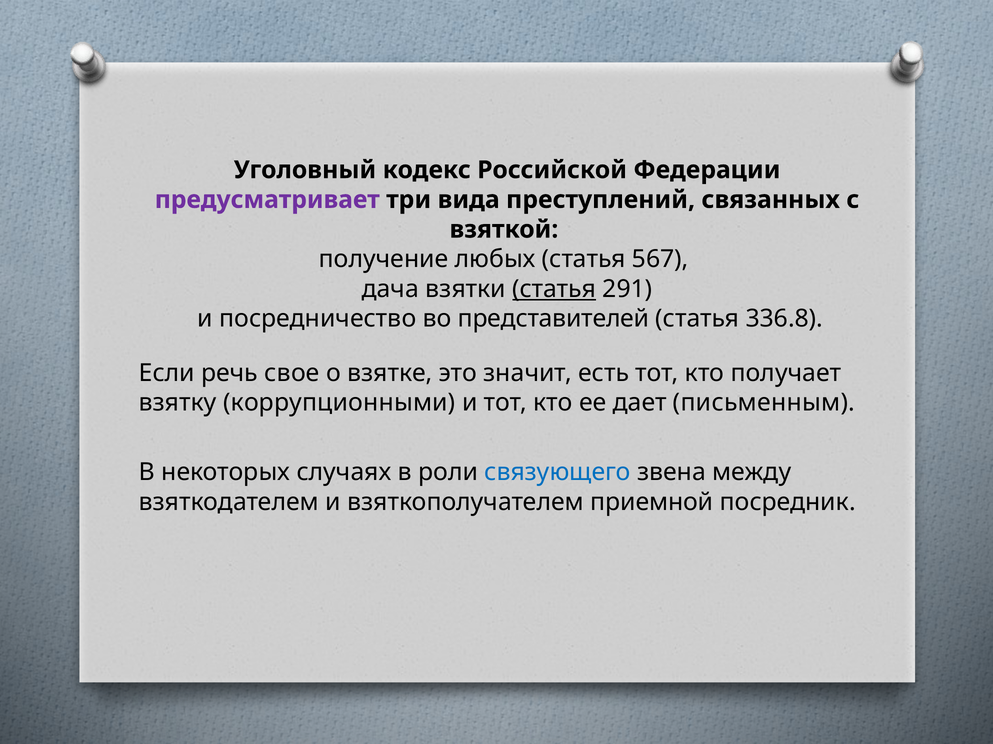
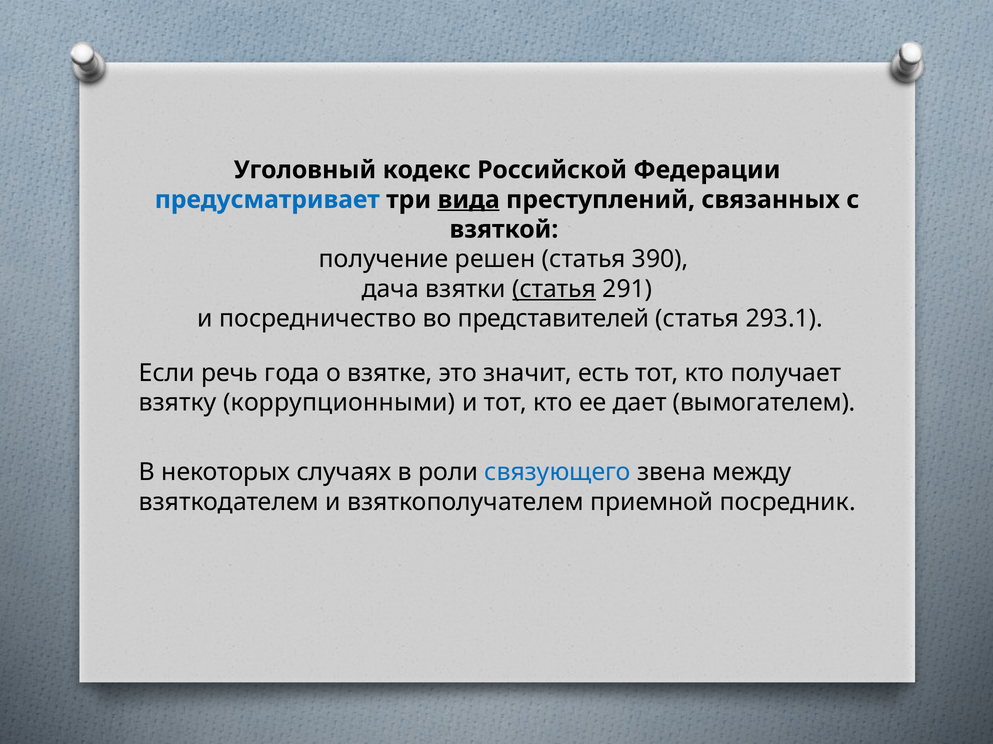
предусматривает colour: purple -> blue
вида underline: none -> present
любых: любых -> решен
567: 567 -> 390
336.8: 336.8 -> 293.1
свое: свое -> года
письменным: письменным -> вымогателем
